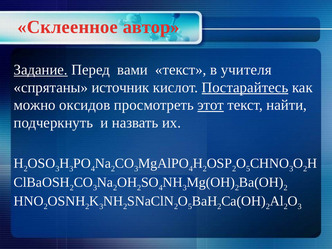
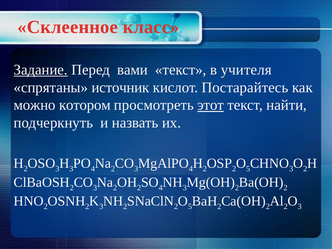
автор: автор -> класс
Постарайтесь underline: present -> none
оксидов: оксидов -> котором
